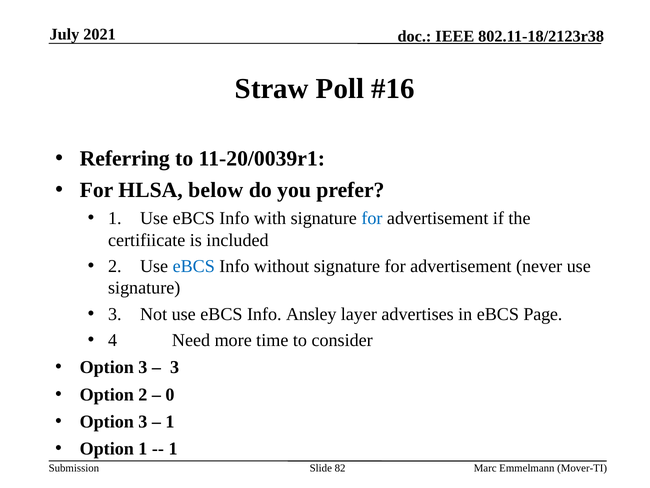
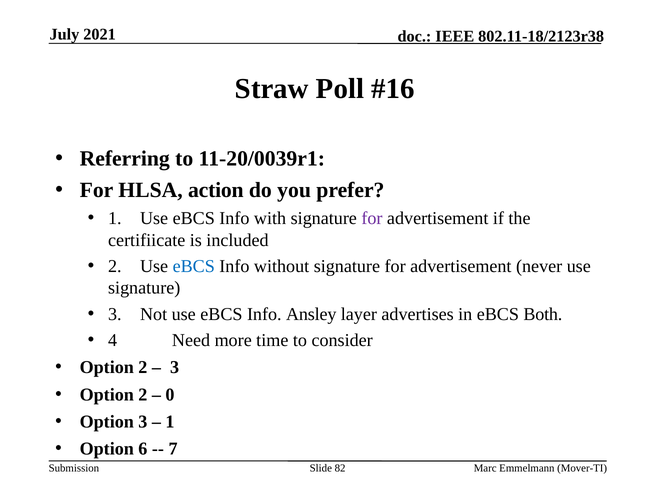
below: below -> action
for at (372, 218) colour: blue -> purple
Page: Page -> Both
3 at (143, 367): 3 -> 2
Option 1: 1 -> 6
1 at (173, 448): 1 -> 7
